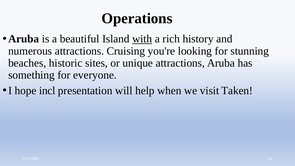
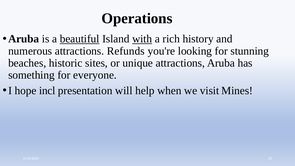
beautiful underline: none -> present
Cruising: Cruising -> Refunds
Taken: Taken -> Mines
